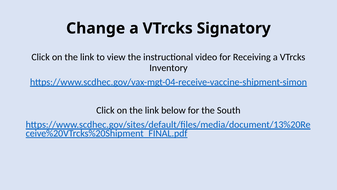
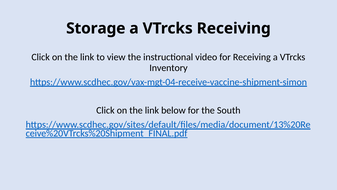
Change: Change -> Storage
VTrcks Signatory: Signatory -> Receiving
